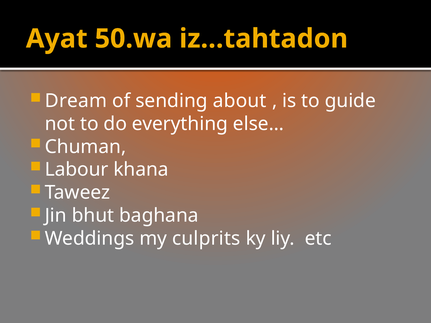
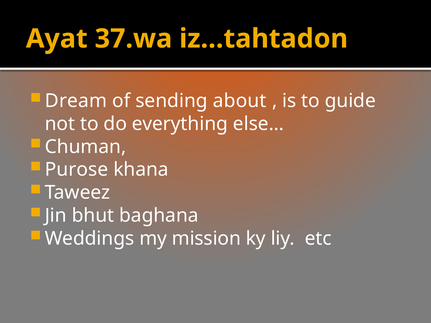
50.wa: 50.wa -> 37.wa
Labour: Labour -> Purose
culprits: culprits -> mission
